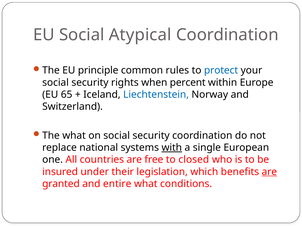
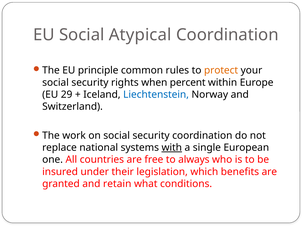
protect colour: blue -> orange
65: 65 -> 29
The what: what -> work
closed: closed -> always
are at (269, 172) underline: present -> none
entire: entire -> retain
